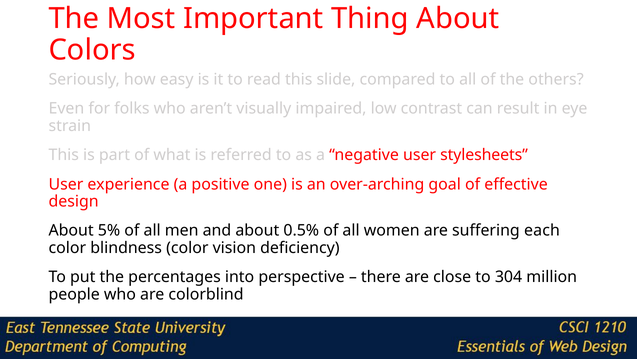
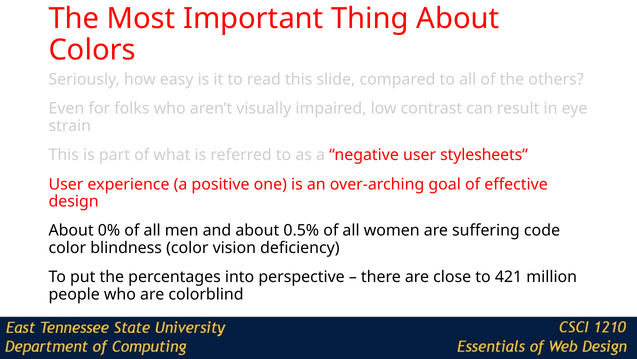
5%: 5% -> 0%
each: each -> code
304: 304 -> 421
